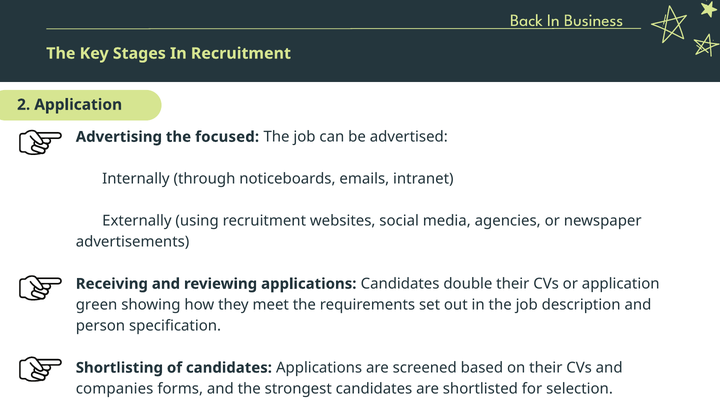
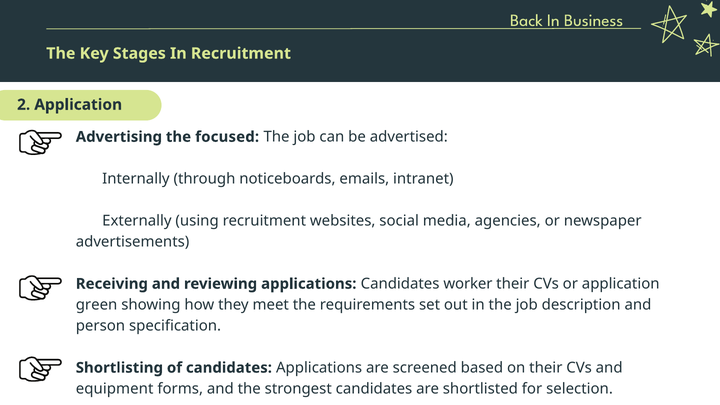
double: double -> worker
companies: companies -> equipment
